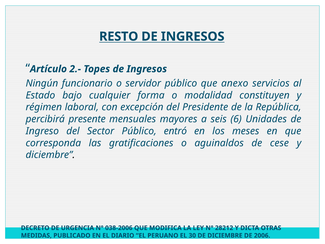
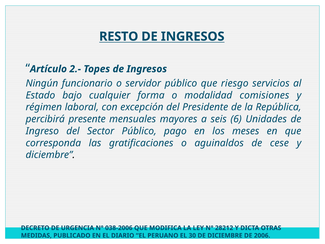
anexo: anexo -> riesgo
constituyen: constituyen -> comisiones
entró: entró -> pago
